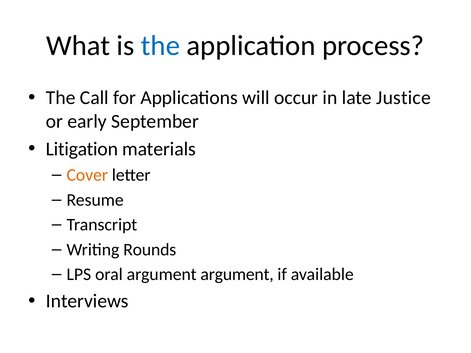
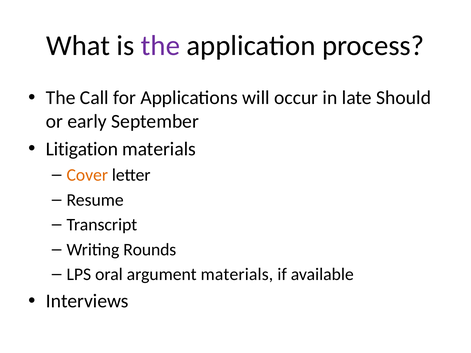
the at (161, 46) colour: blue -> purple
Justice: Justice -> Should
argument argument: argument -> materials
